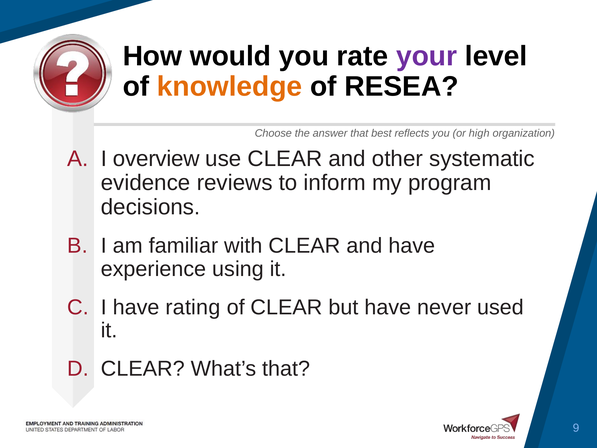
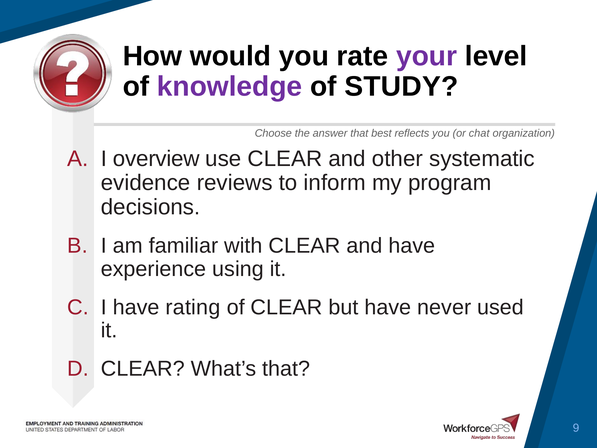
knowledge colour: orange -> purple
RESEA: RESEA -> STUDY
high: high -> chat
